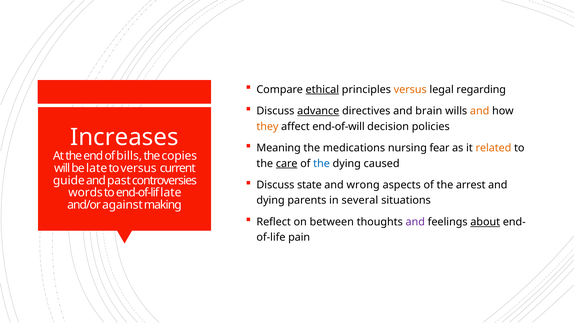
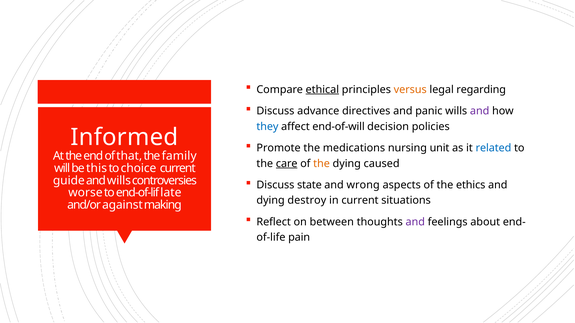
advance underline: present -> none
brain: brain -> panic
and at (480, 111) colour: orange -> purple
they colour: orange -> blue
Increases: Increases -> Informed
Meaning: Meaning -> Promote
fear: fear -> unit
related colour: orange -> blue
bills: bills -> that
copies: copies -> family
the at (322, 164) colour: blue -> orange
be late: late -> this
to versus: versus -> choice
and past: past -> wills
arrest: arrest -> ethics
words: words -> worse
parents: parents -> destroy
in several: several -> current
about underline: present -> none
